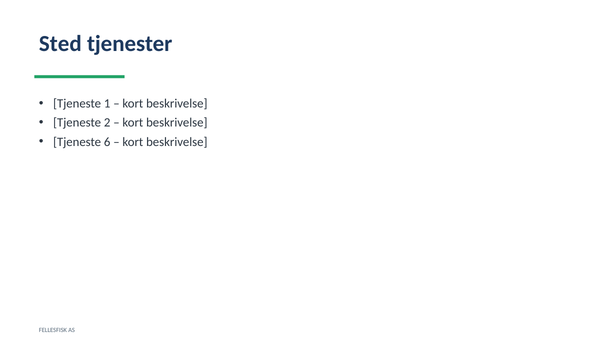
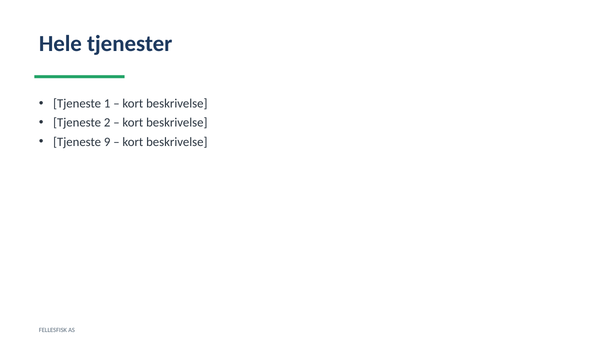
Sted: Sted -> Hele
6: 6 -> 9
